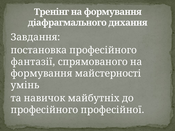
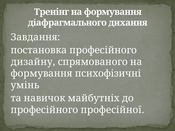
фантазії: фантазії -> дизайну
майстерності: майстерності -> психофізичні
